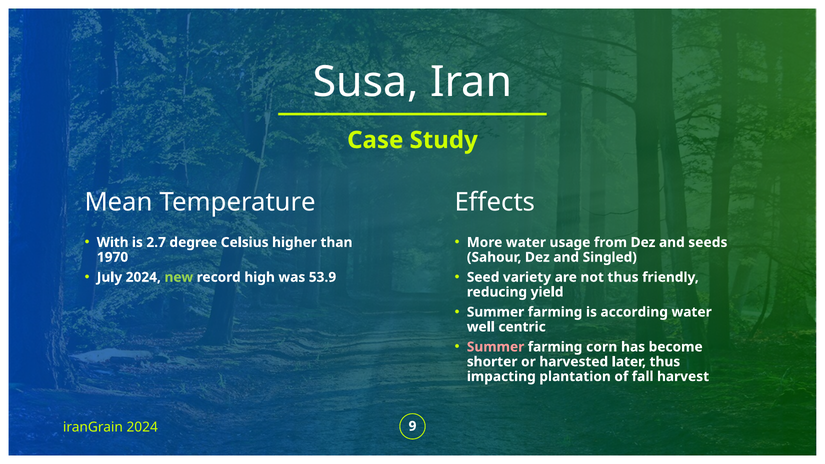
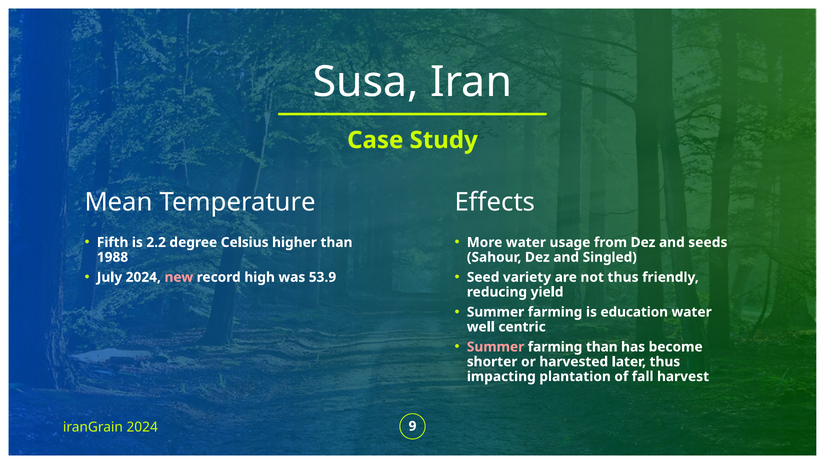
With: With -> Fifth
2.7: 2.7 -> 2.2
1970: 1970 -> 1988
new colour: light green -> pink
according: according -> education
farming corn: corn -> than
